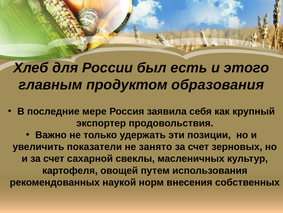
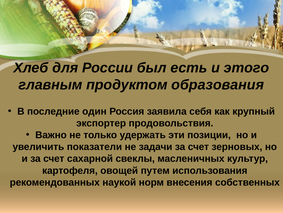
мере: мере -> один
занято: занято -> задачи
